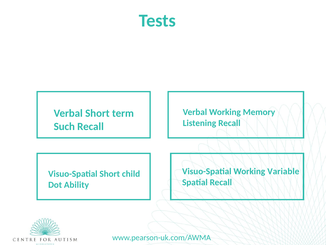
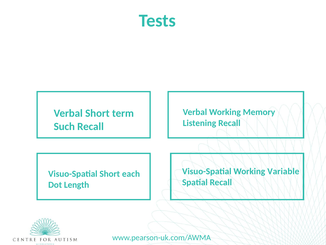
child: child -> each
Ability: Ability -> Length
